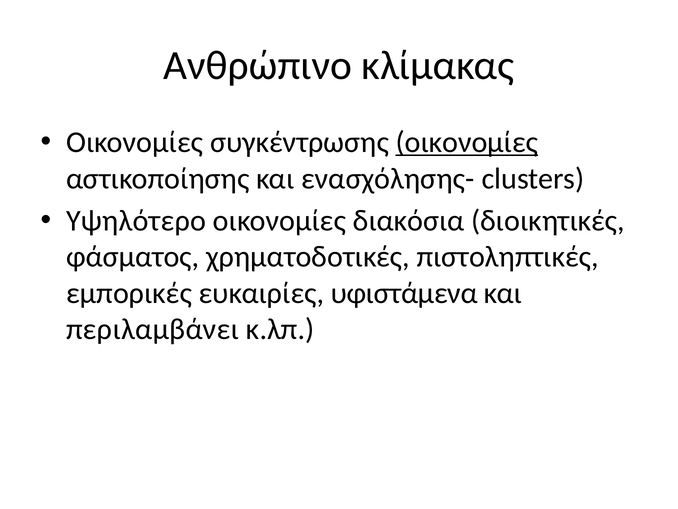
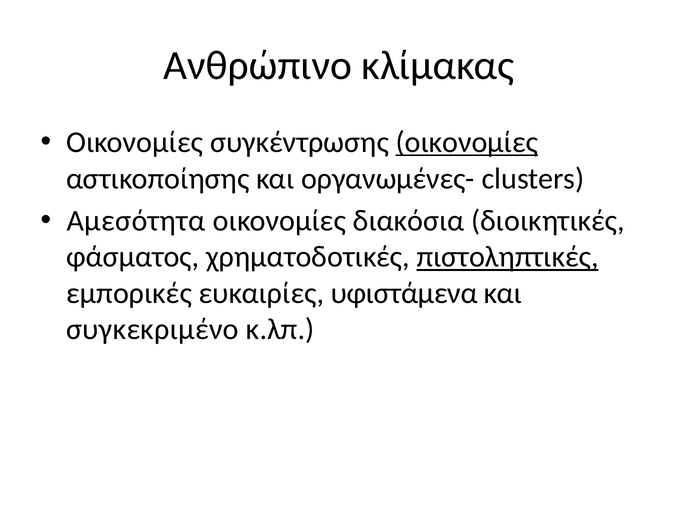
ενασχόλησης-: ενασχόλησης- -> οργανωμένες-
Υψηλότερο: Υψηλότερο -> Αμεσότητα
πιστοληπτικές underline: none -> present
περιλαμβάνει: περιλαμβάνει -> συγκεκριμένο
